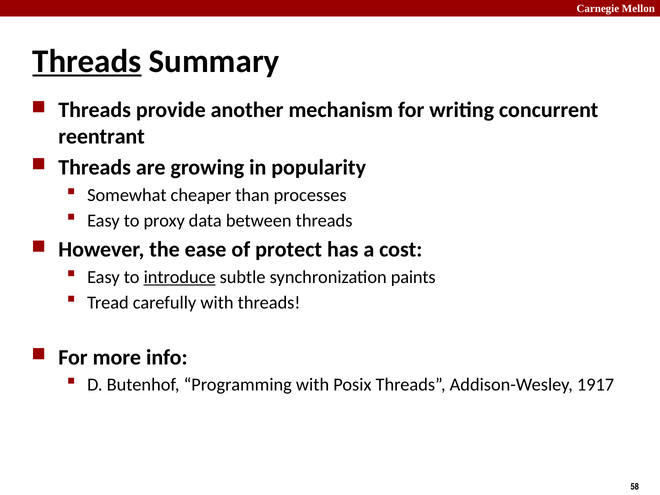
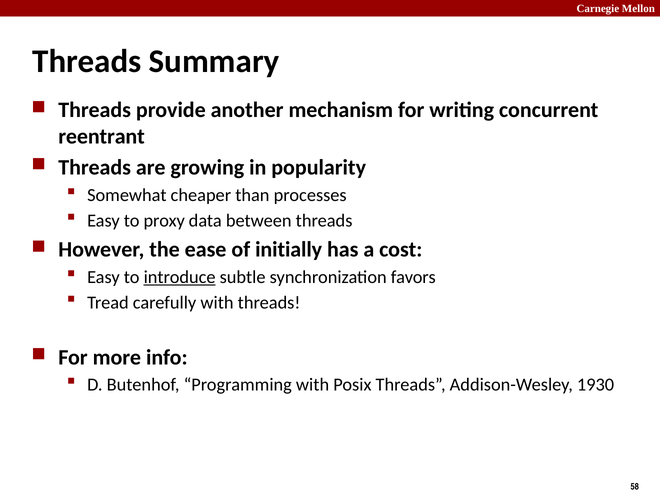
Threads at (87, 61) underline: present -> none
protect: protect -> initially
paints: paints -> favors
1917: 1917 -> 1930
